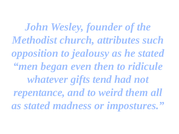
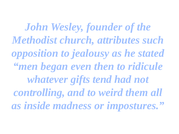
repentance: repentance -> controlling
as stated: stated -> inside
